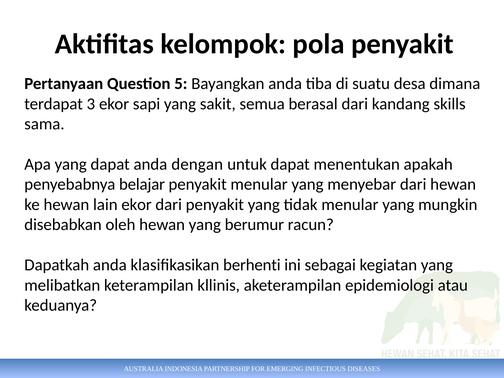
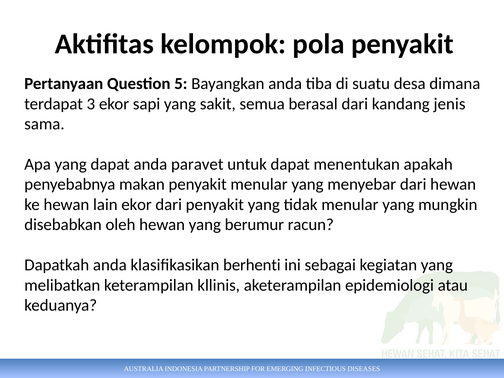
skills: skills -> jenis
dengan: dengan -> paravet
belajar: belajar -> makan
